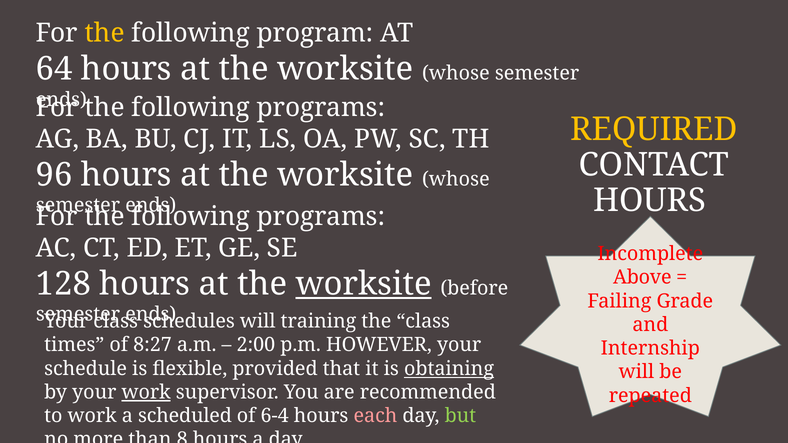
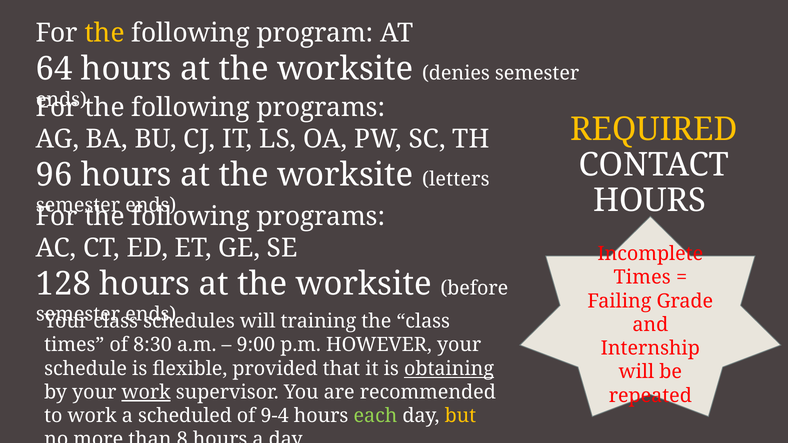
whose at (456, 73): whose -> denies
whose at (456, 179): whose -> letters
Above at (642, 278): Above -> Times
worksite at (364, 284) underline: present -> none
8:27: 8:27 -> 8:30
2:00: 2:00 -> 9:00
6-4: 6-4 -> 9-4
each colour: pink -> light green
but colour: light green -> yellow
